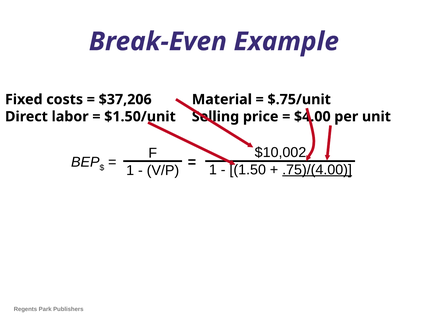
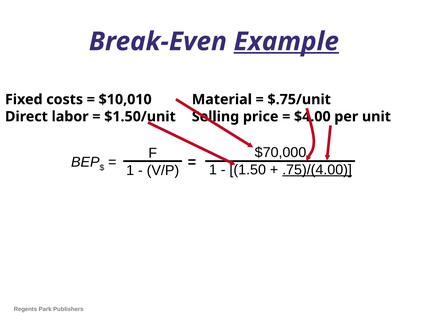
Example underline: none -> present
$37,206: $37,206 -> $10,010
$10,002: $10,002 -> $70,000
